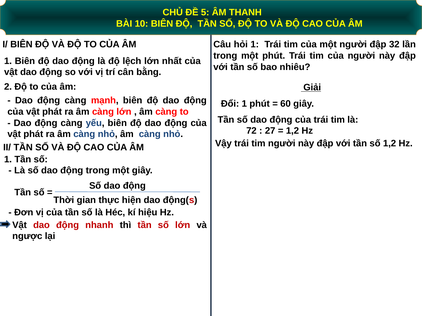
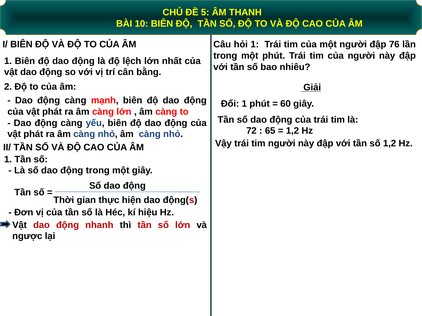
32: 32 -> 76
27: 27 -> 65
